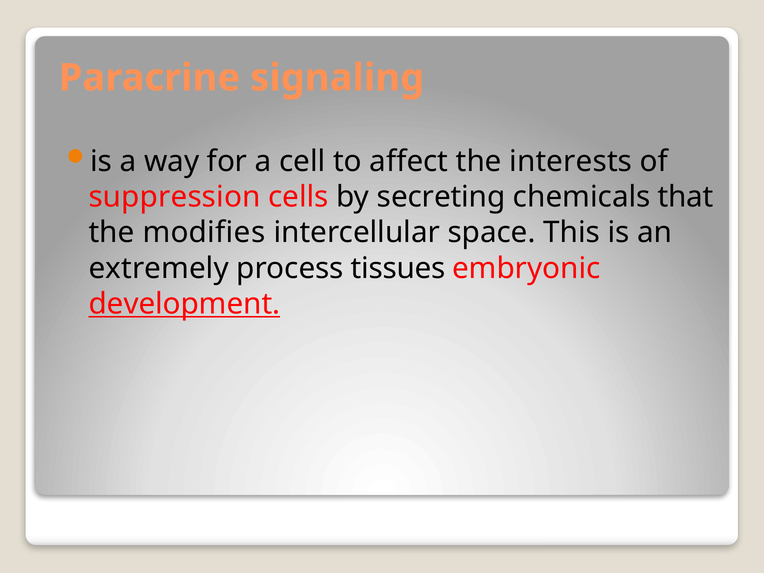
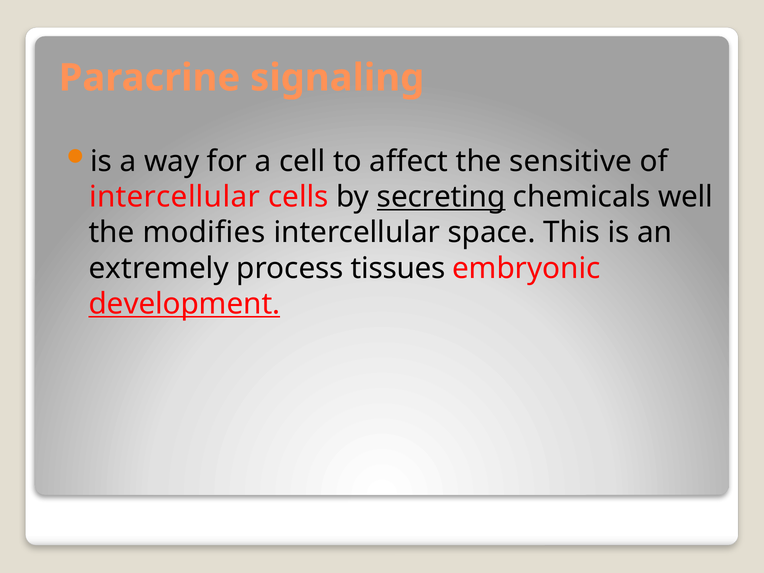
interests: interests -> sensitive
suppression at (175, 197): suppression -> intercellular
secreting underline: none -> present
that: that -> well
